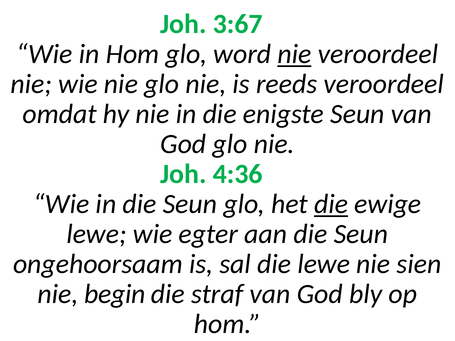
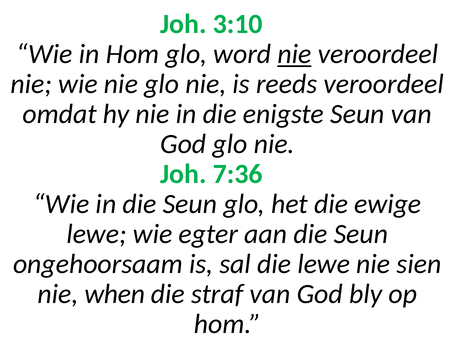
3:67: 3:67 -> 3:10
4:36: 4:36 -> 7:36
die at (331, 204) underline: present -> none
begin: begin -> when
